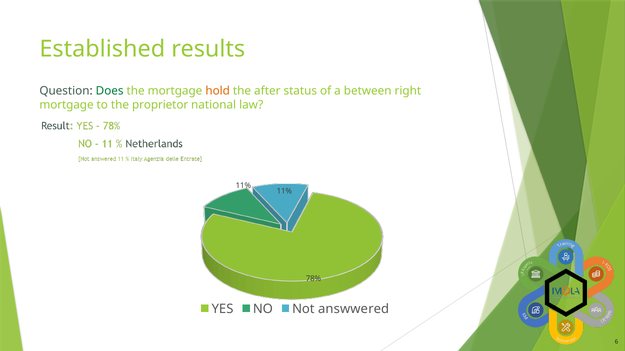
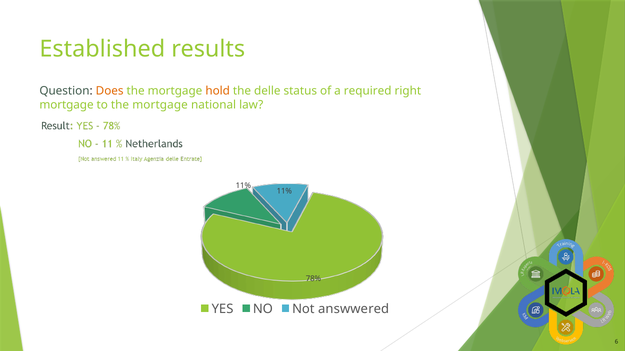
Does colour: green -> orange
after: after -> delle
between: between -> required
to the proprietor: proprietor -> mortgage
